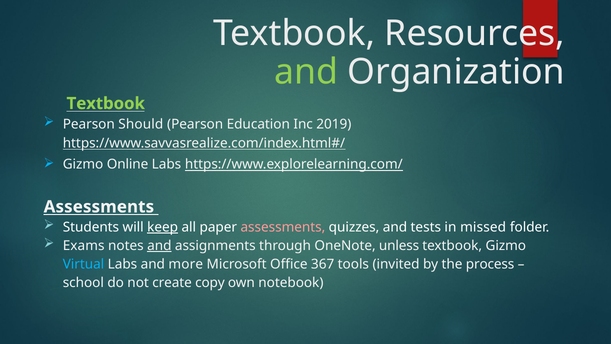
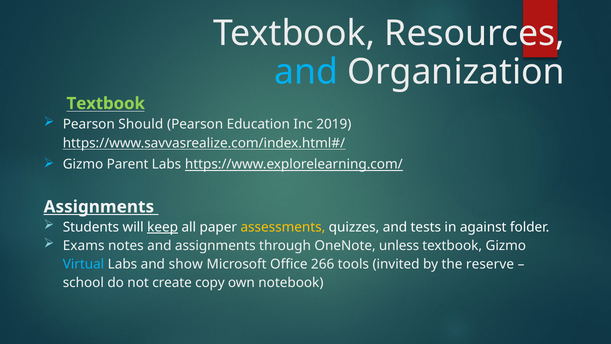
and at (306, 72) colour: light green -> light blue
Online: Online -> Parent
Assessments at (99, 207): Assessments -> Assignments
assessments at (283, 227) colour: pink -> yellow
missed: missed -> against
and at (159, 246) underline: present -> none
more: more -> show
367: 367 -> 266
process: process -> reserve
